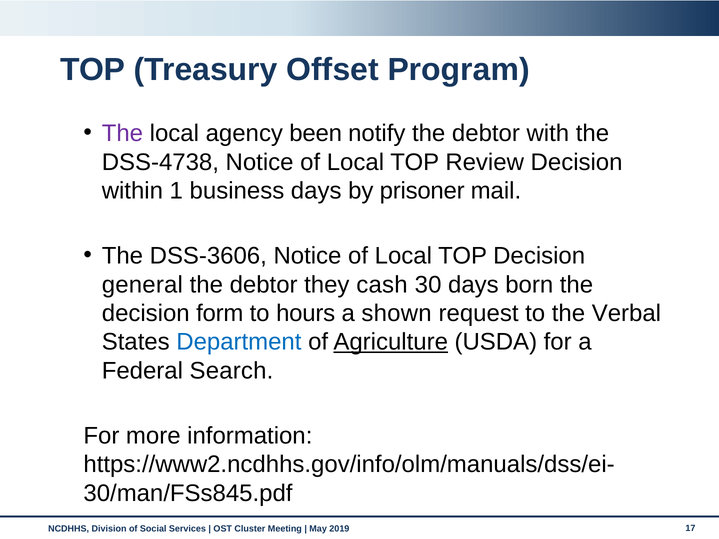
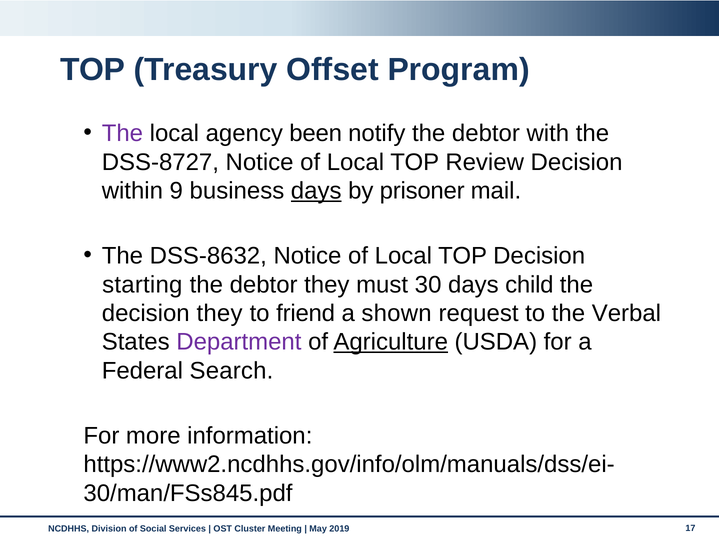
DSS-4738: DSS-4738 -> DSS-8727
1: 1 -> 9
days at (316, 191) underline: none -> present
DSS-3606: DSS-3606 -> DSS-8632
general: general -> starting
cash: cash -> must
born: born -> child
decision form: form -> they
hours: hours -> friend
Department colour: blue -> purple
